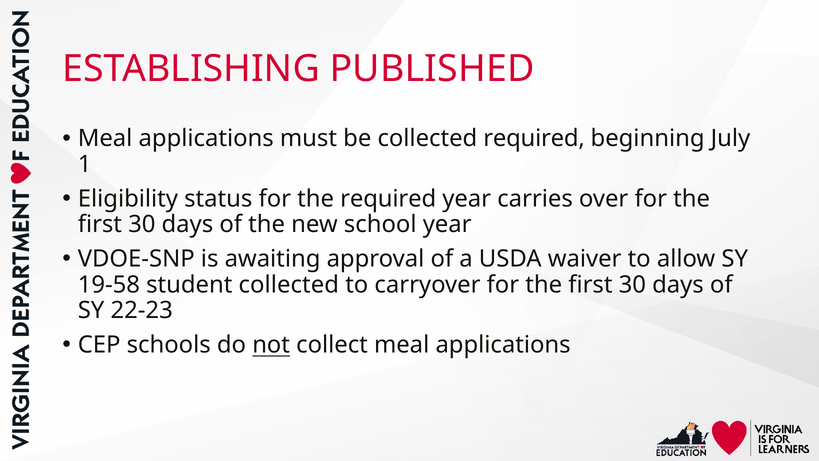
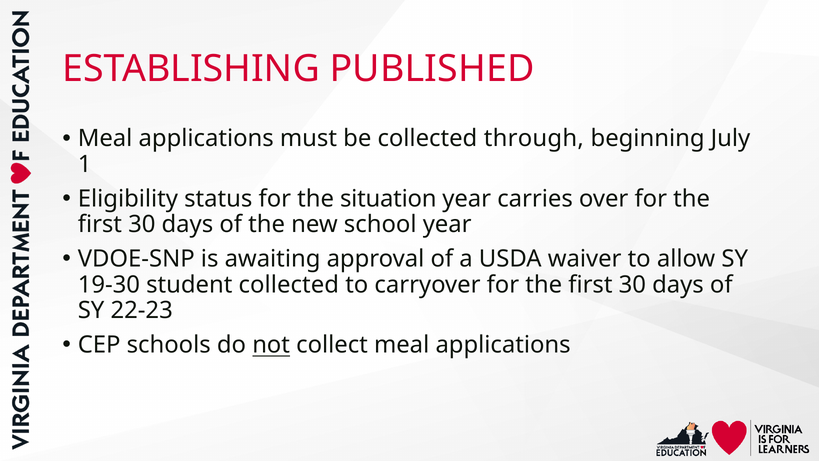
collected required: required -> through
the required: required -> situation
19-58: 19-58 -> 19-30
